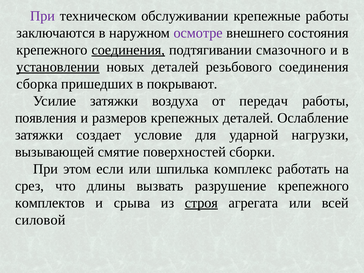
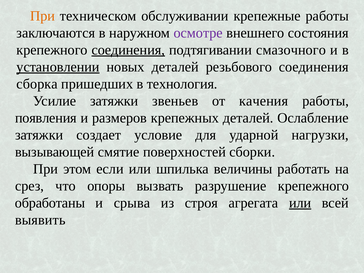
При at (43, 16) colour: purple -> orange
покрывают: покрывают -> технология
воздуха: воздуха -> звеньев
передач: передач -> качения
комплекс: комплекс -> величины
длины: длины -> опоры
комплектов: комплектов -> oбрaбoтaны
строя underline: present -> none
или at (300, 203) underline: none -> present
силовой: силовой -> выявить
